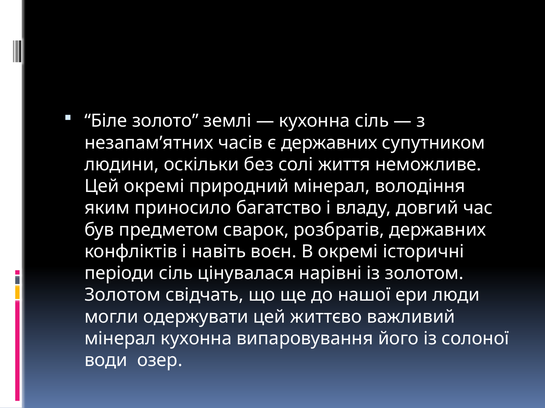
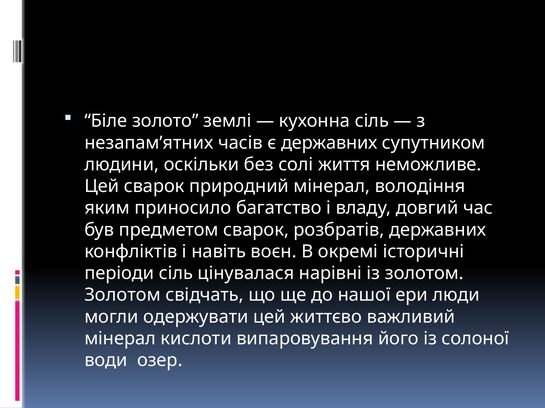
Цей окремі: окремі -> сварок
мінерал кухонна: кухонна -> кислоти
